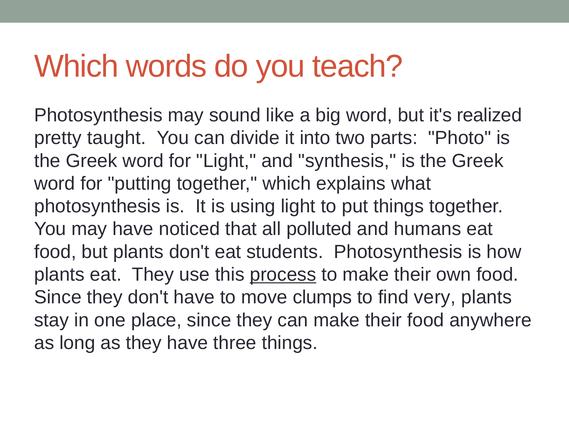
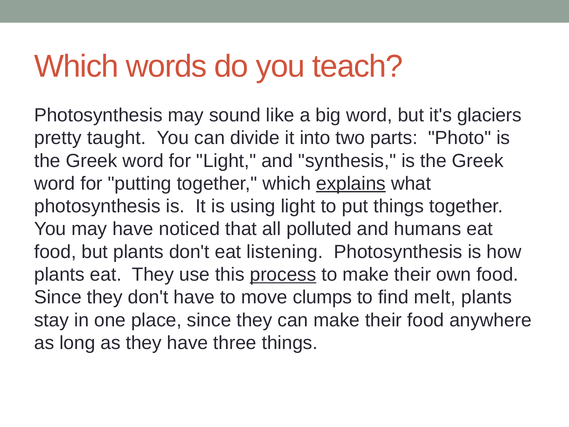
realized: realized -> glaciers
explains underline: none -> present
students: students -> listening
very: very -> melt
